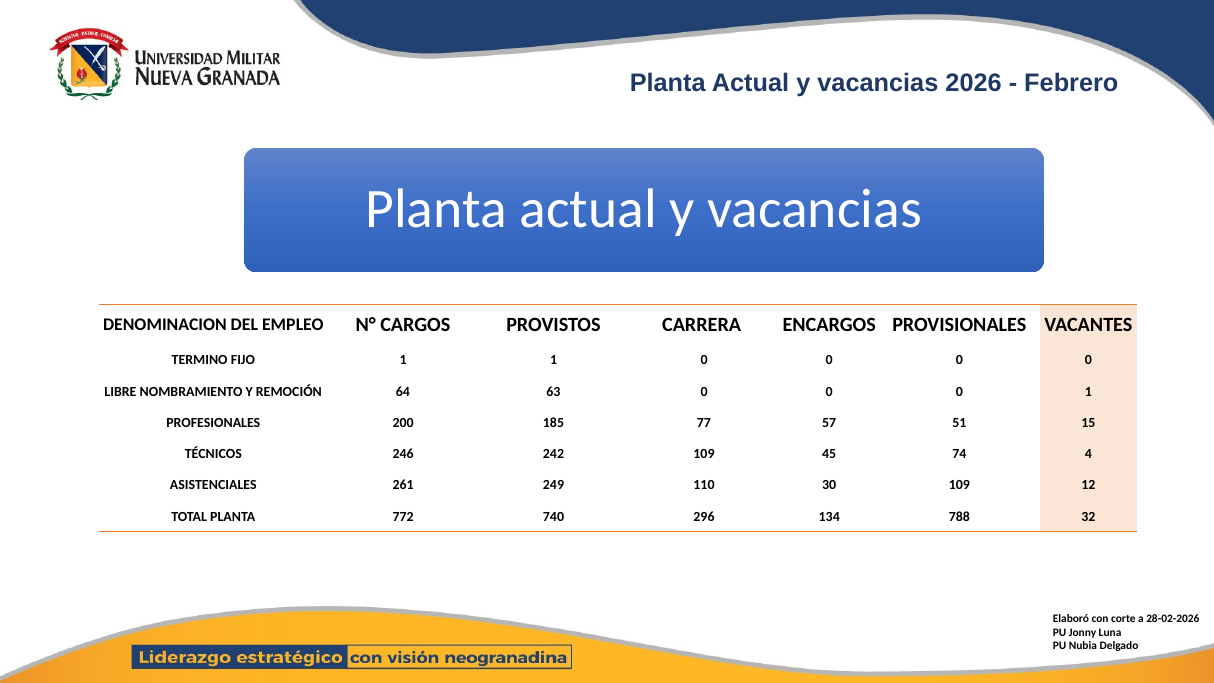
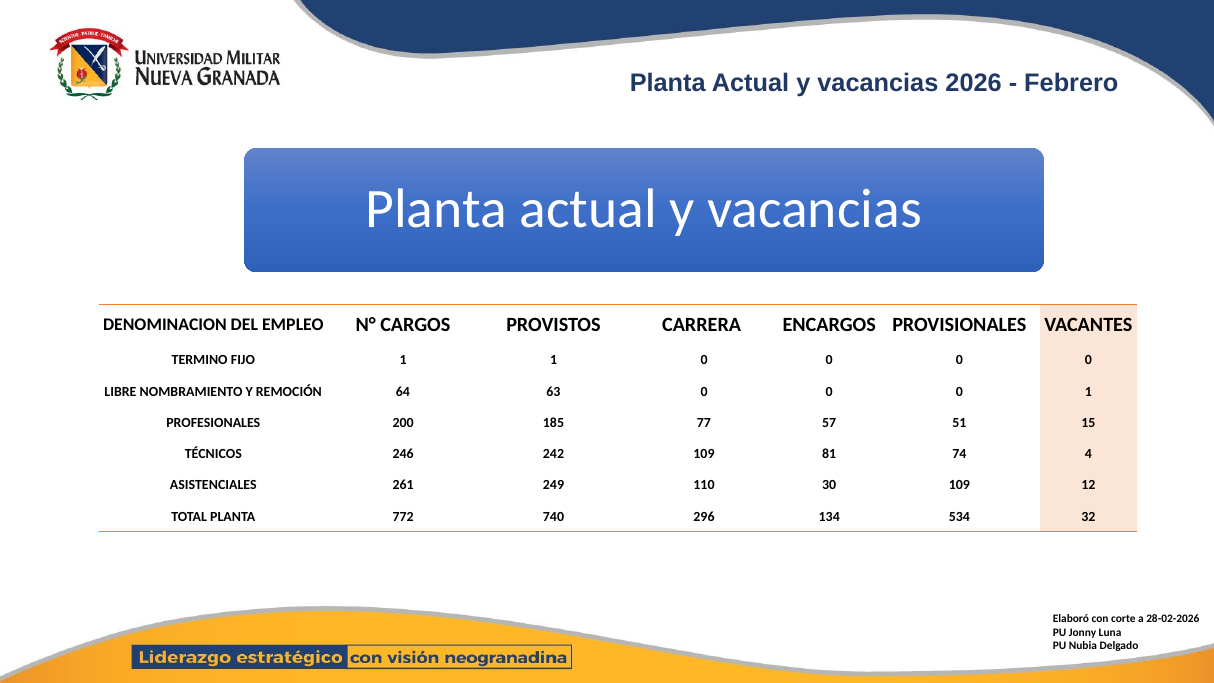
45: 45 -> 81
788: 788 -> 534
